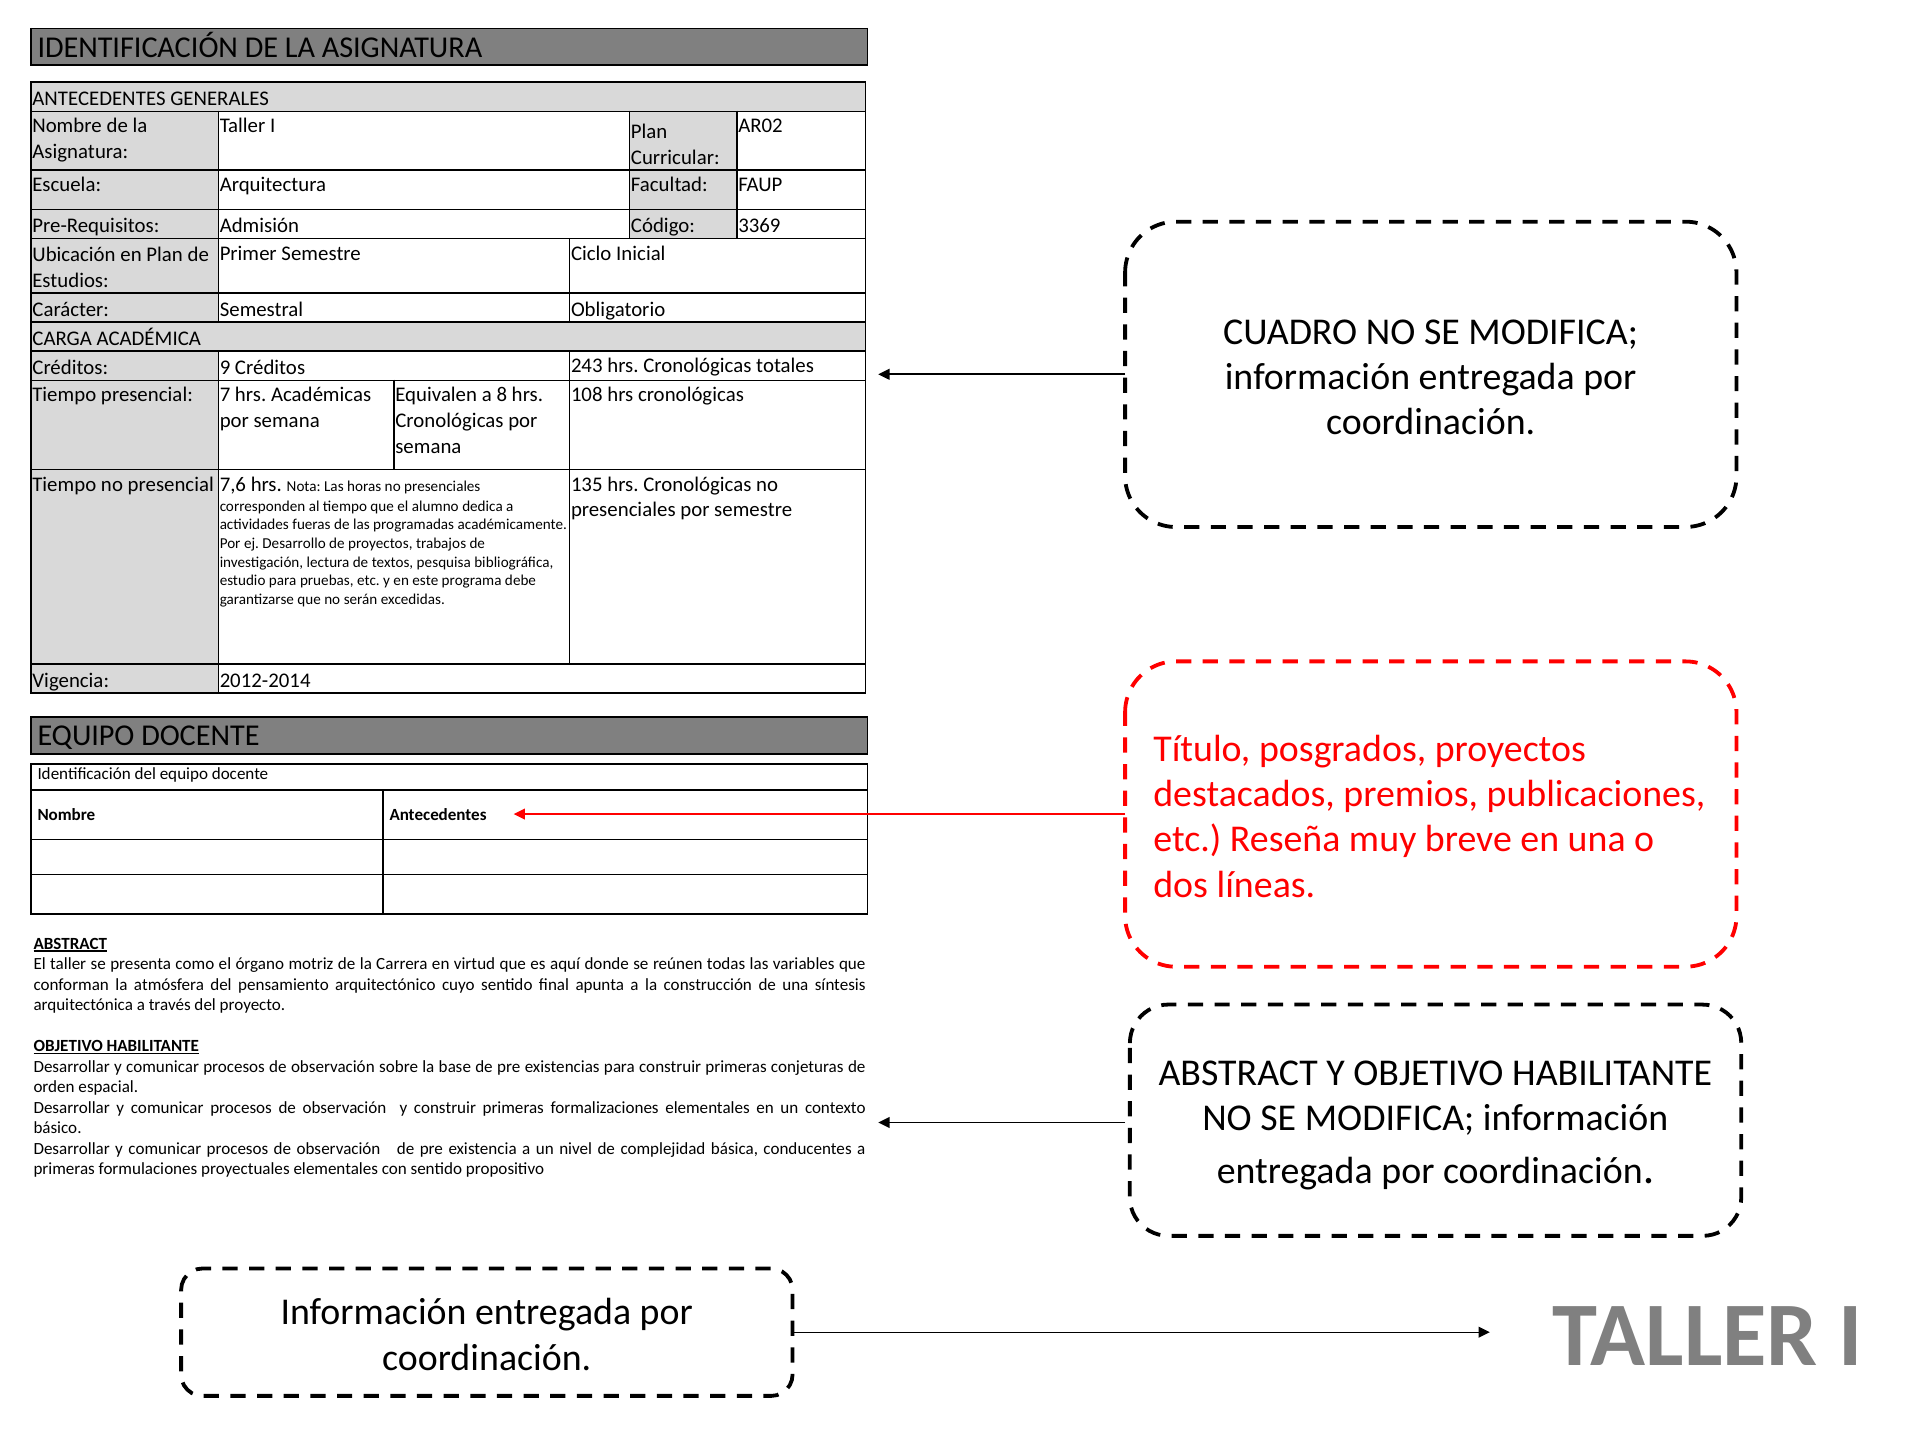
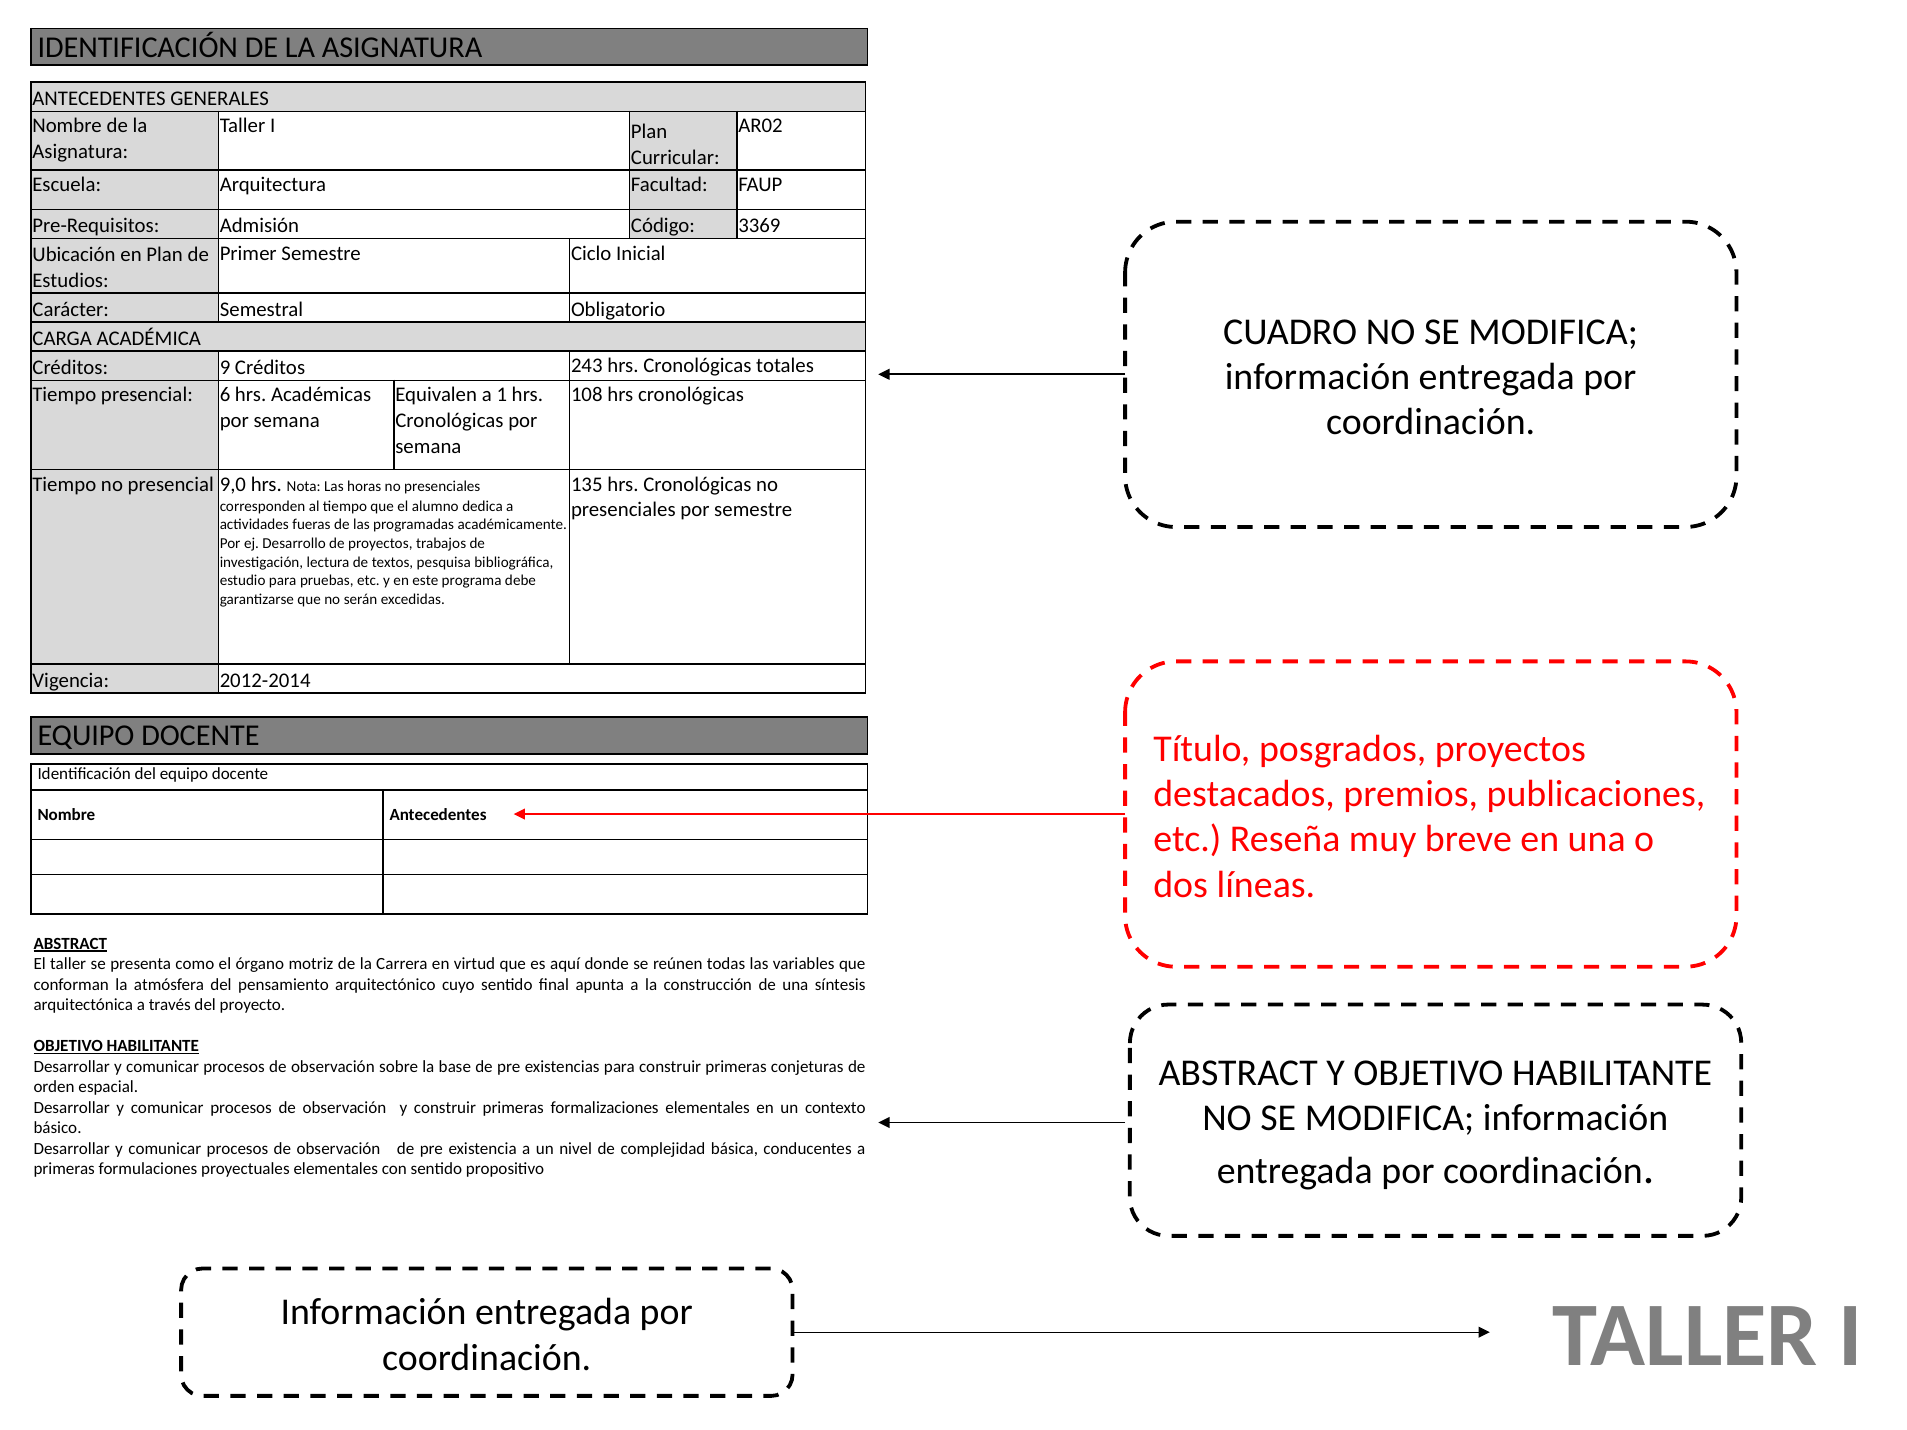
7: 7 -> 6
8: 8 -> 1
7,6: 7,6 -> 9,0
